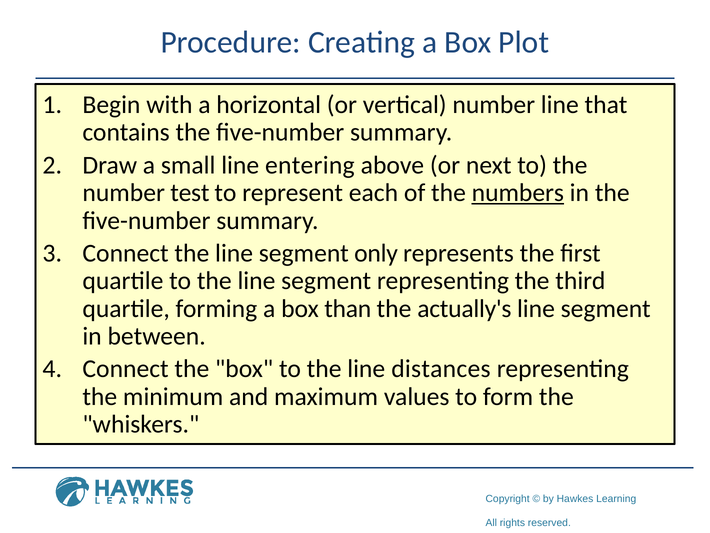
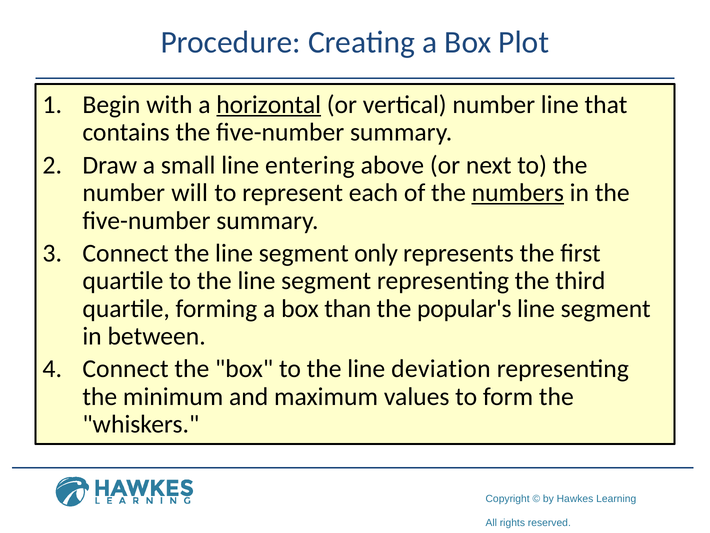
horizontal underline: none -> present
test: test -> will
actually's: actually's -> popular's
distances: distances -> deviation
